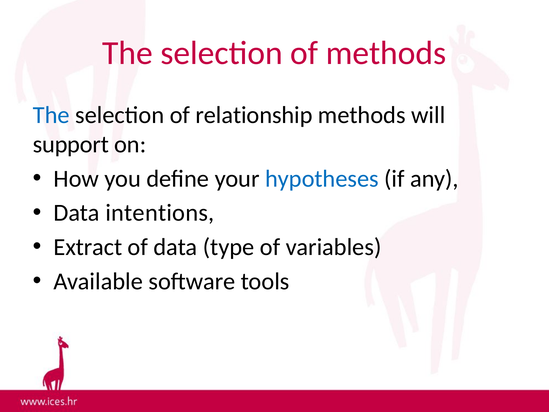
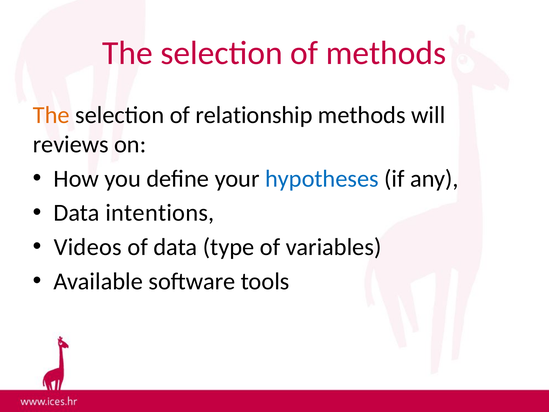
The at (51, 115) colour: blue -> orange
support: support -> reviews
Extract: Extract -> Videos
